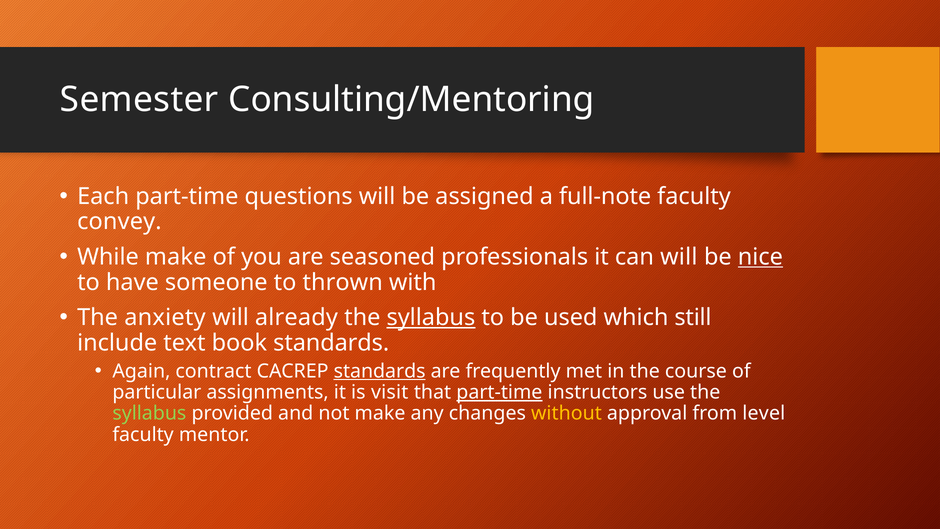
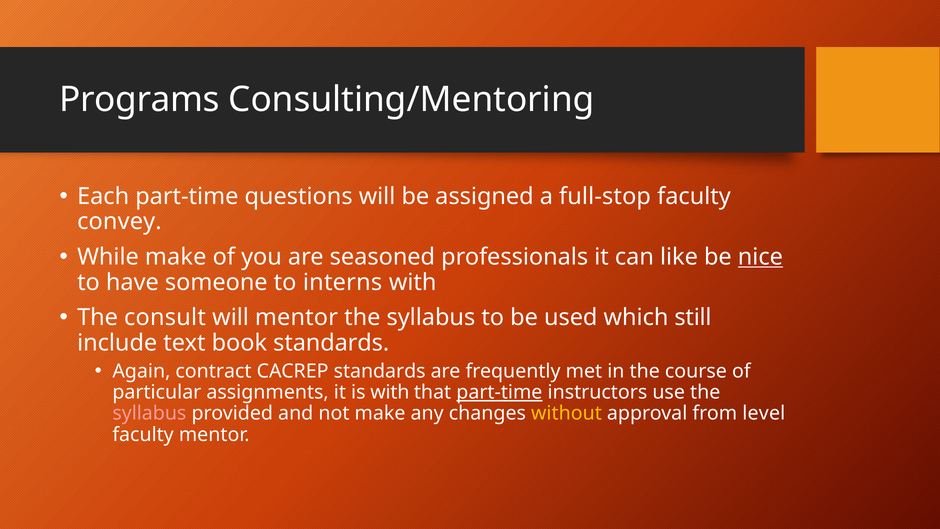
Semester: Semester -> Programs
full-note: full-note -> full-stop
can will: will -> like
thrown: thrown -> interns
anxiety: anxiety -> consult
will already: already -> mentor
syllabus at (431, 317) underline: present -> none
standards at (380, 371) underline: present -> none
is visit: visit -> with
syllabus at (149, 413) colour: light green -> pink
